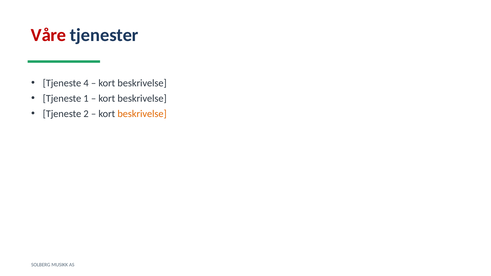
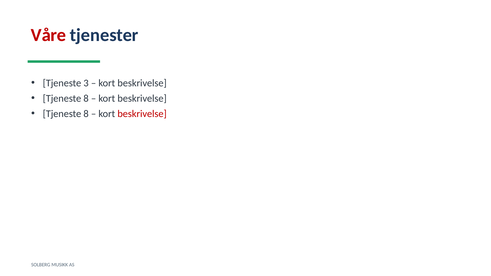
4: 4 -> 3
1 at (86, 99): 1 -> 8
2 at (86, 114): 2 -> 8
beskrivelse at (142, 114) colour: orange -> red
